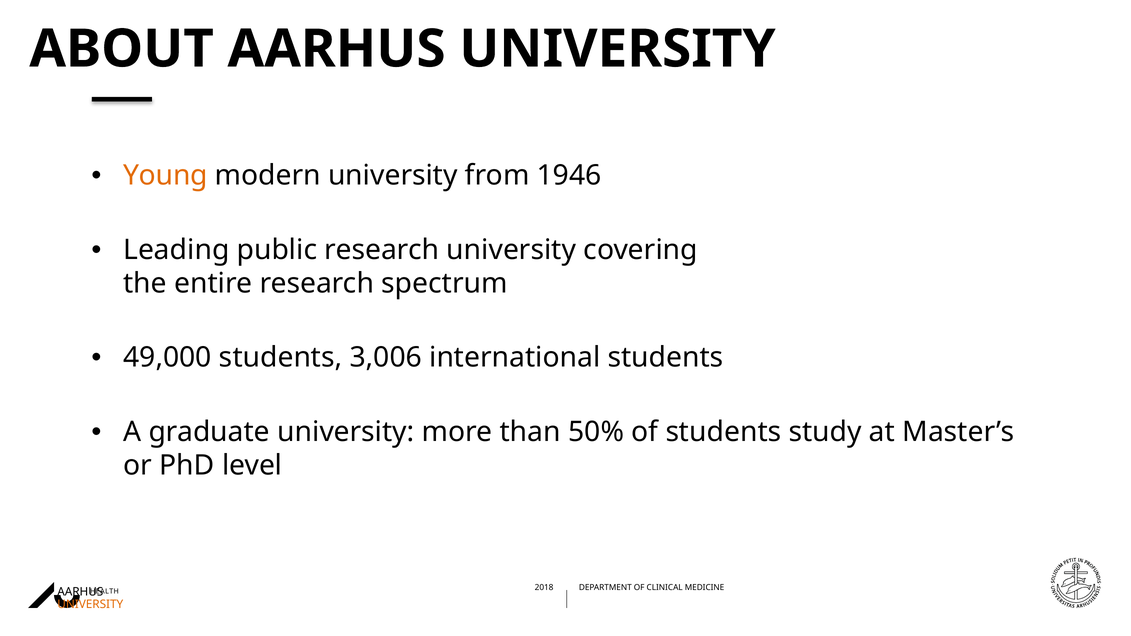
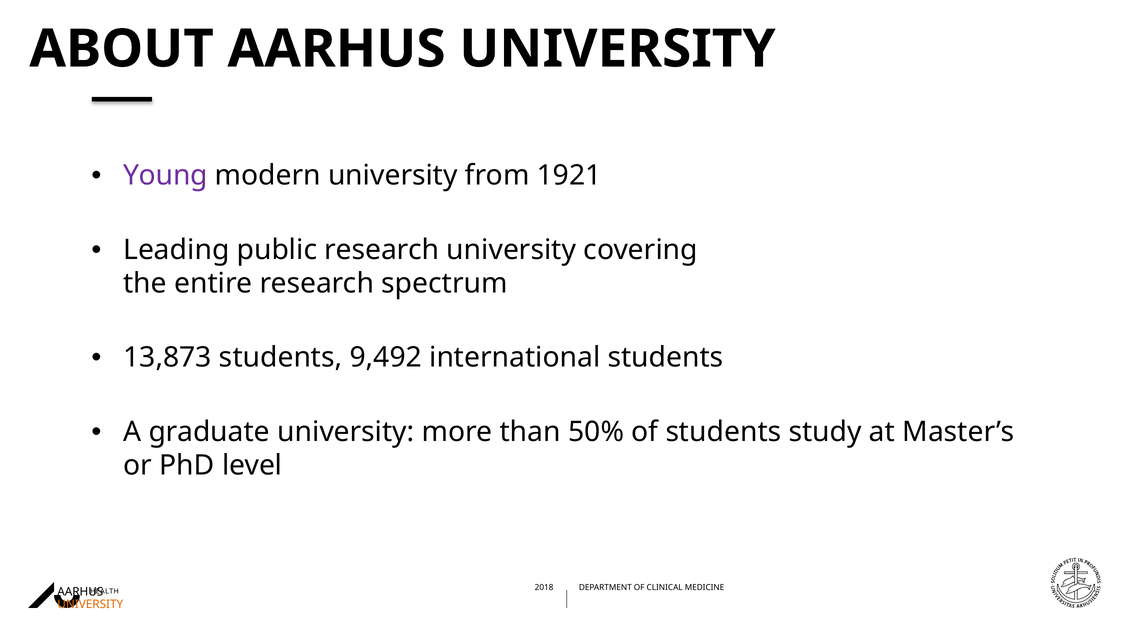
Young colour: orange -> purple
1946: 1946 -> 1921
49,000: 49,000 -> 13,873
3,006: 3,006 -> 9,492
